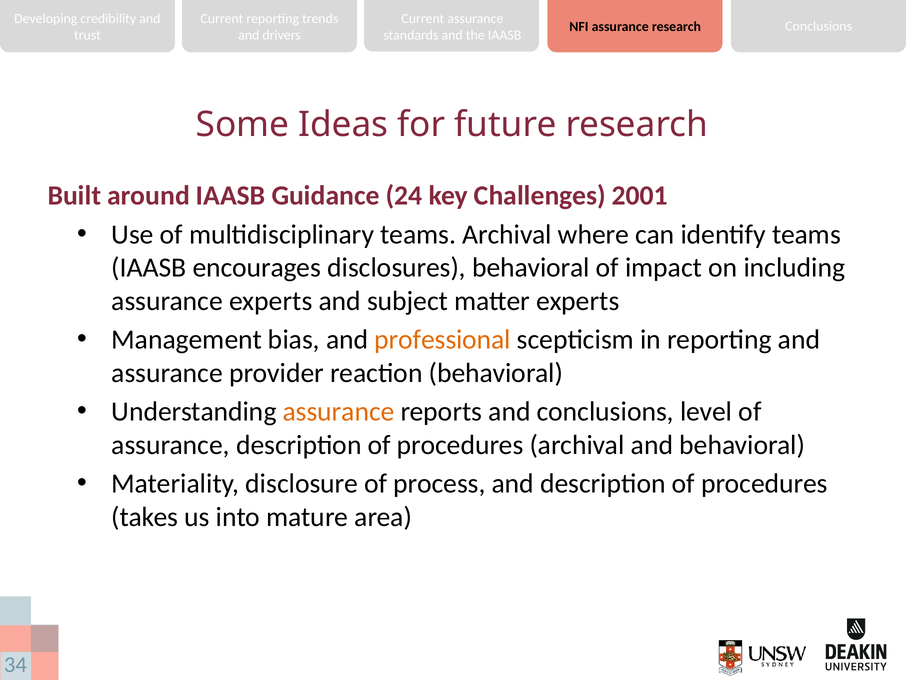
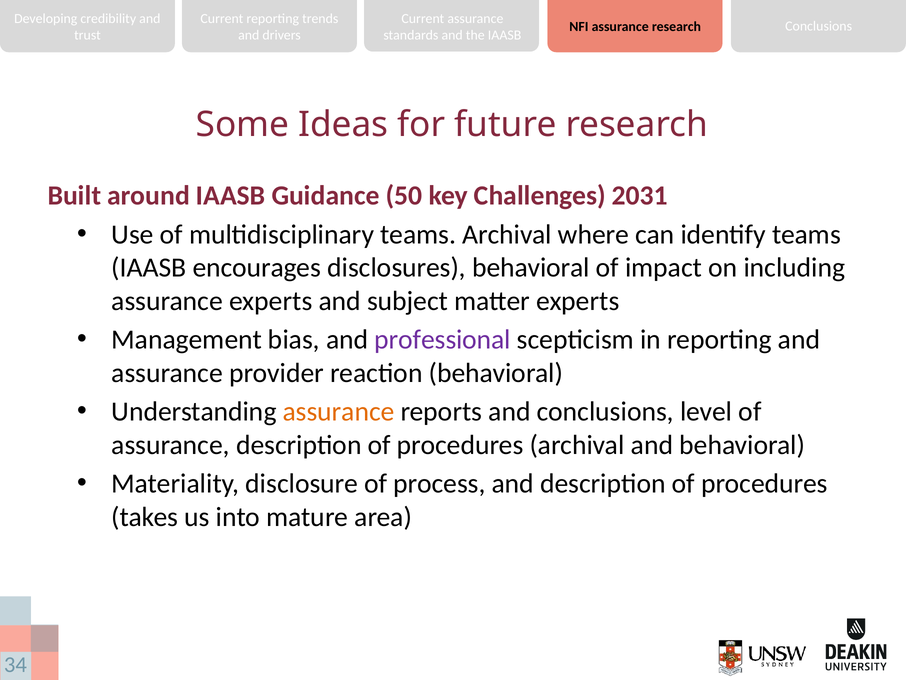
24: 24 -> 50
2001: 2001 -> 2031
professional colour: orange -> purple
